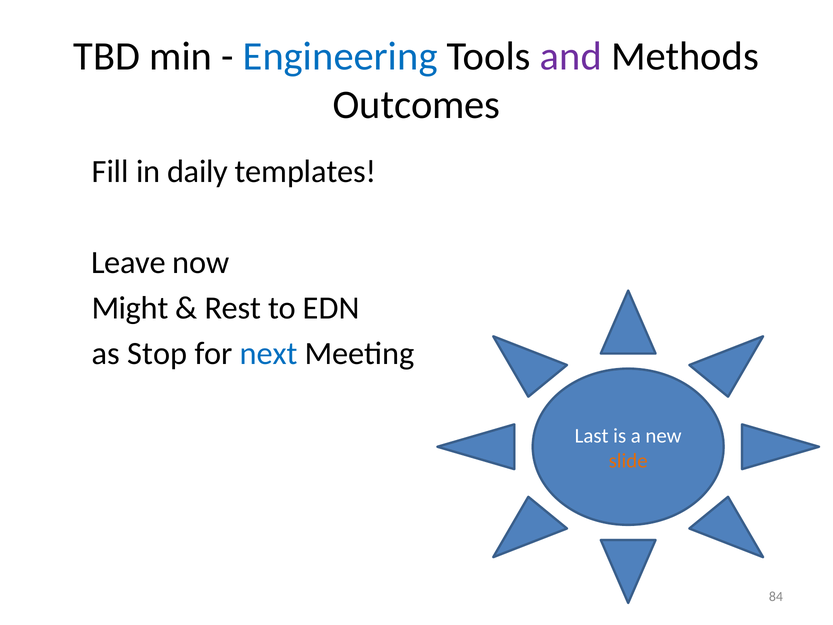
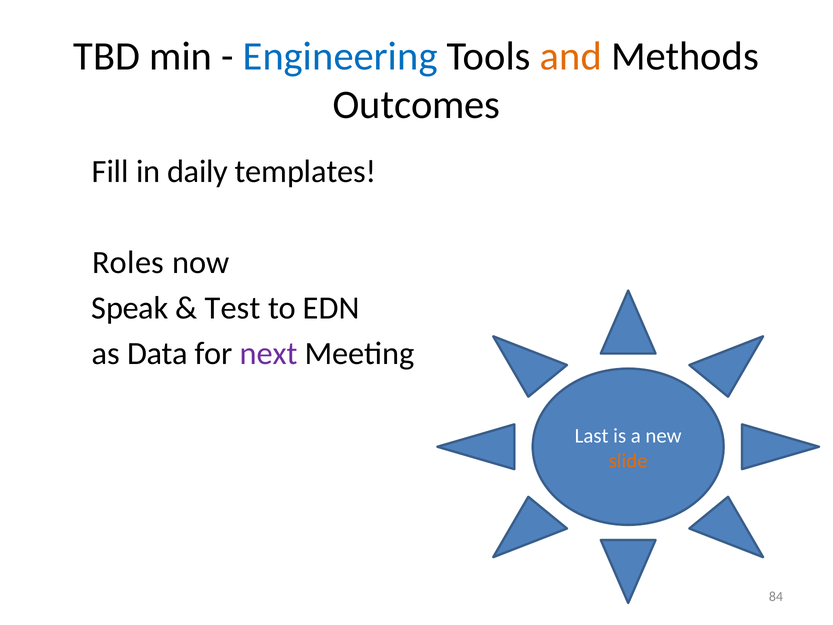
and colour: purple -> orange
Leave: Leave -> Roles
Might: Might -> Speak
Rest: Rest -> Test
Stop: Stop -> Data
next colour: blue -> purple
